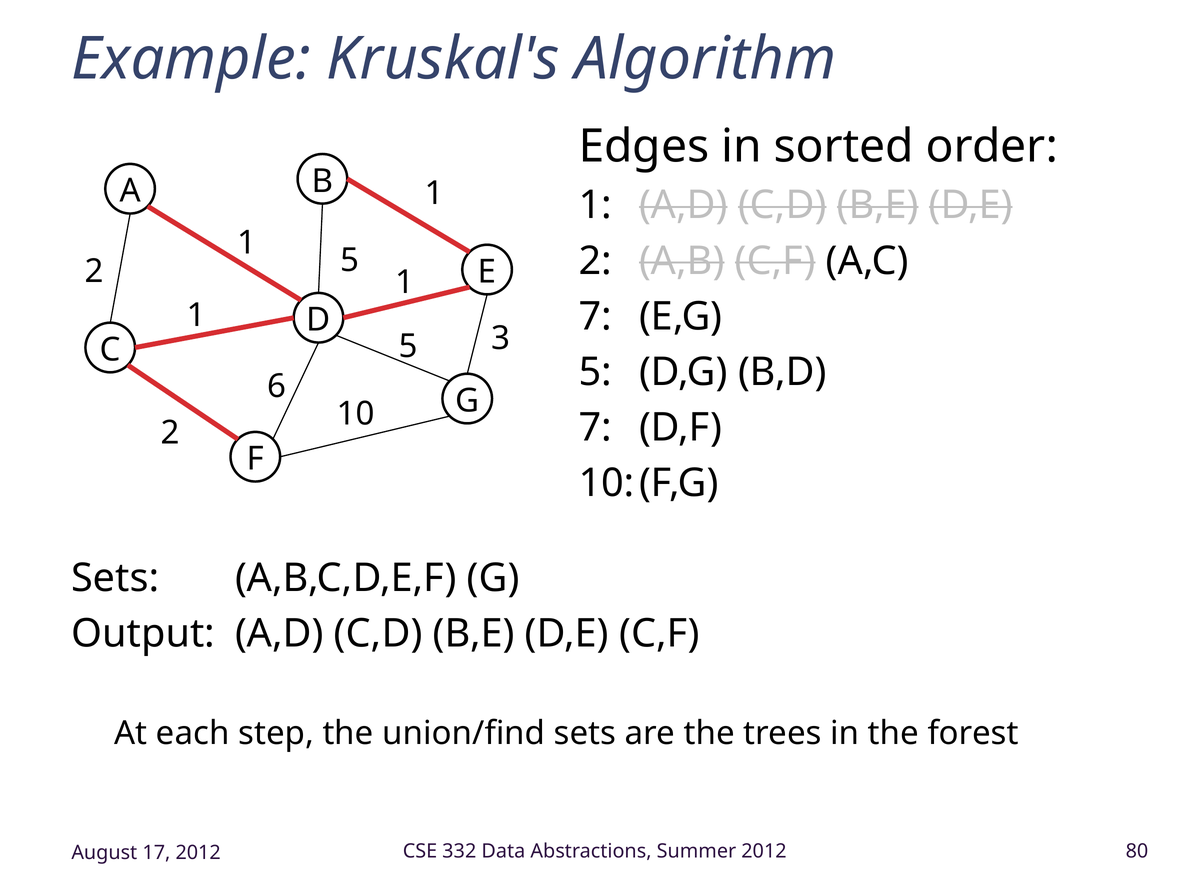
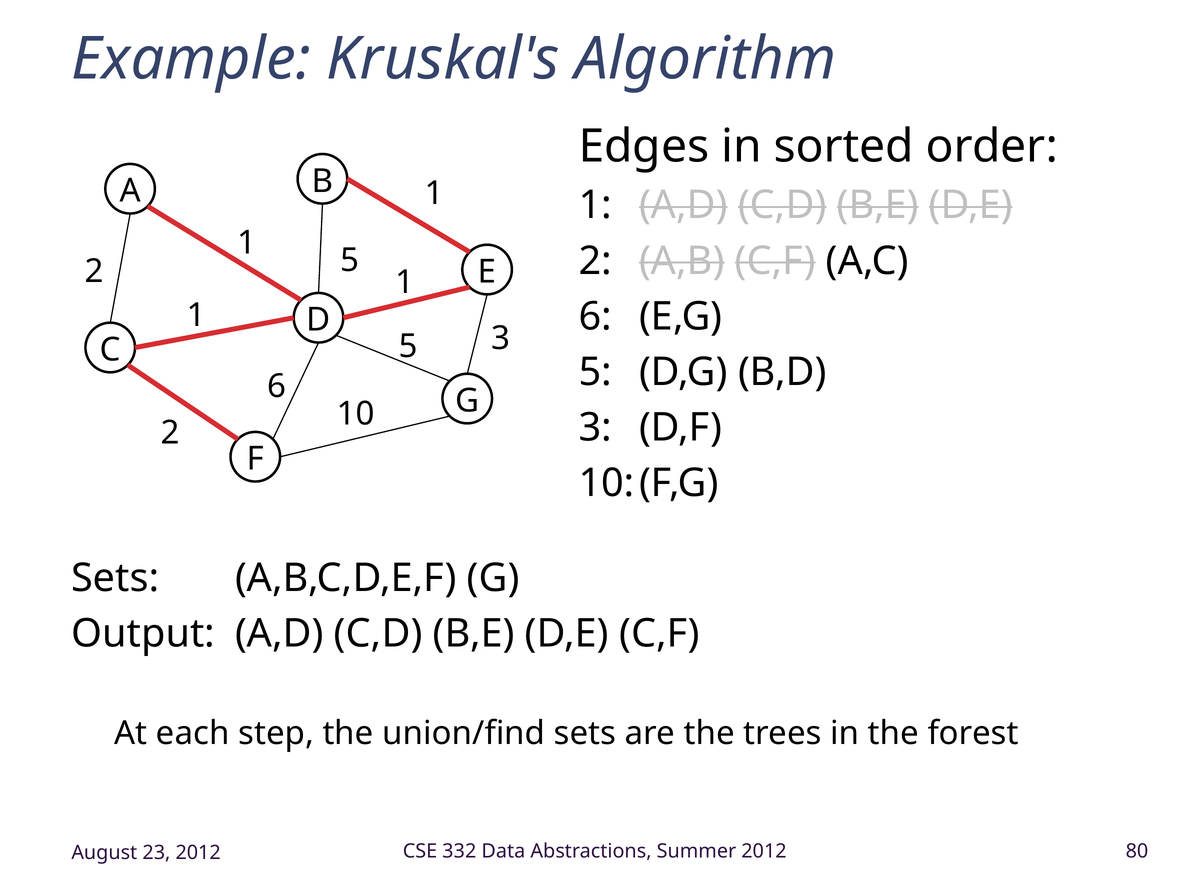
7 at (595, 316): 7 -> 6
7 at (595, 427): 7 -> 3
17: 17 -> 23
